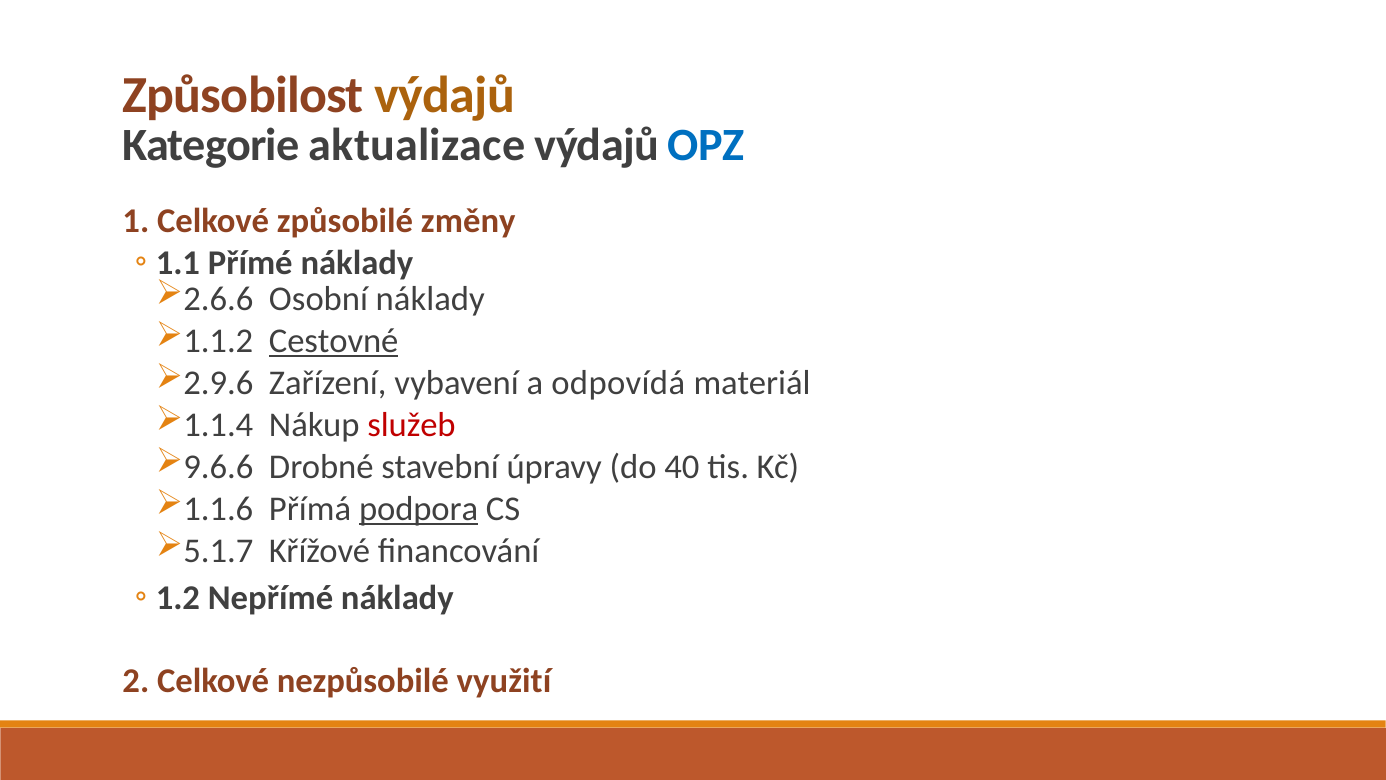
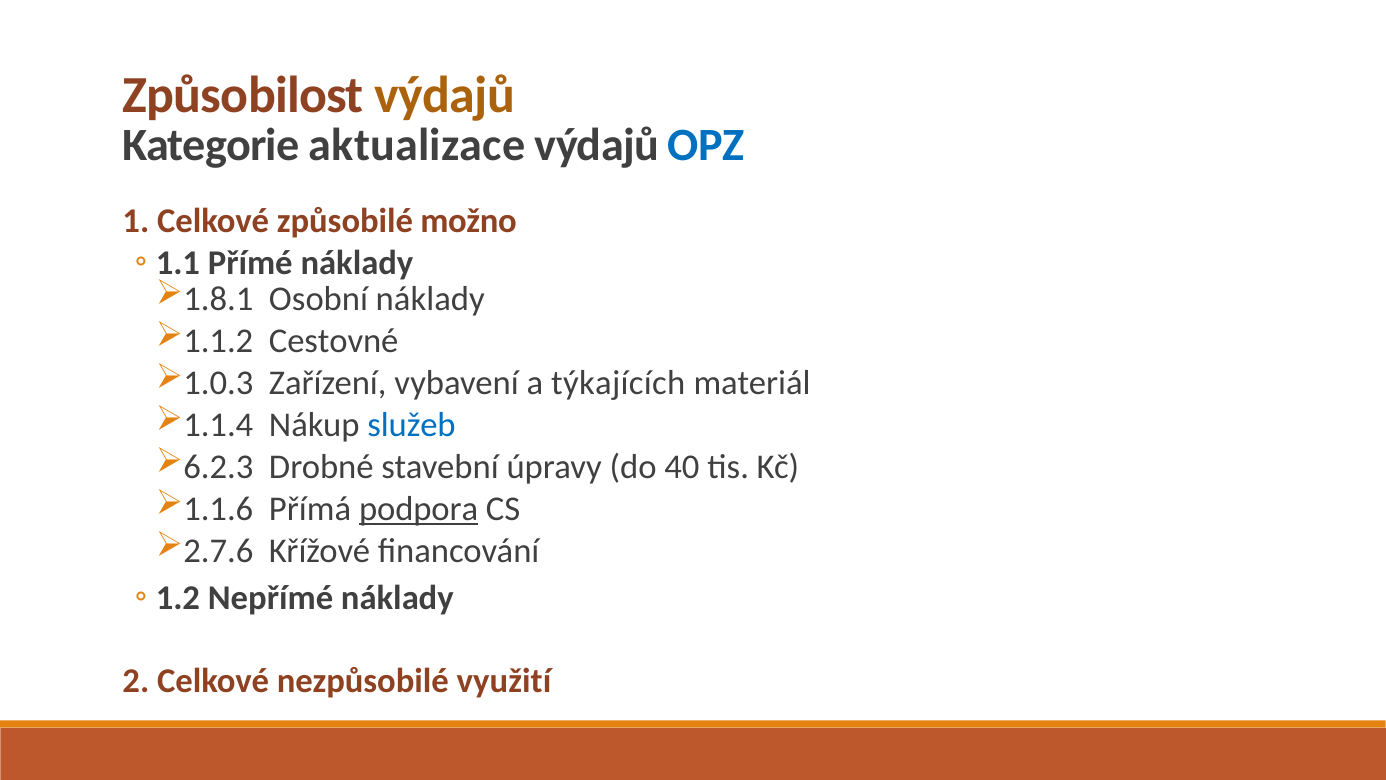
změny: změny -> možno
2.6.6: 2.6.6 -> 1.8.1
Cestovné underline: present -> none
2.9.6: 2.9.6 -> 1.0.3
odpovídá: odpovídá -> týkajících
služeb colour: red -> blue
9.6.6: 9.6.6 -> 6.2.3
5.1.7: 5.1.7 -> 2.7.6
